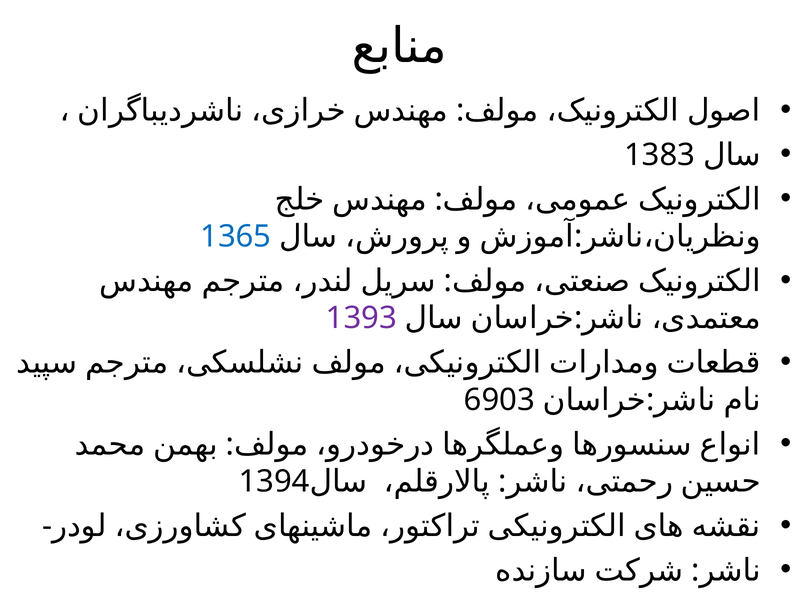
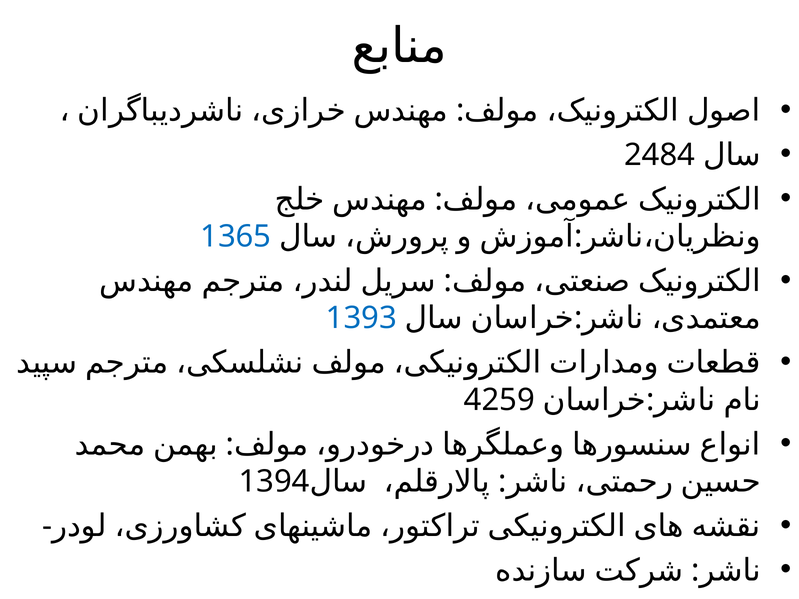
1383: 1383 -> 2484
1393 colour: purple -> blue
6903: 6903 -> 4259
